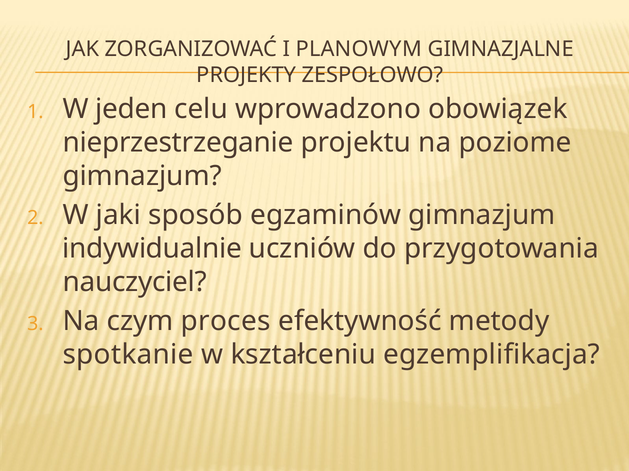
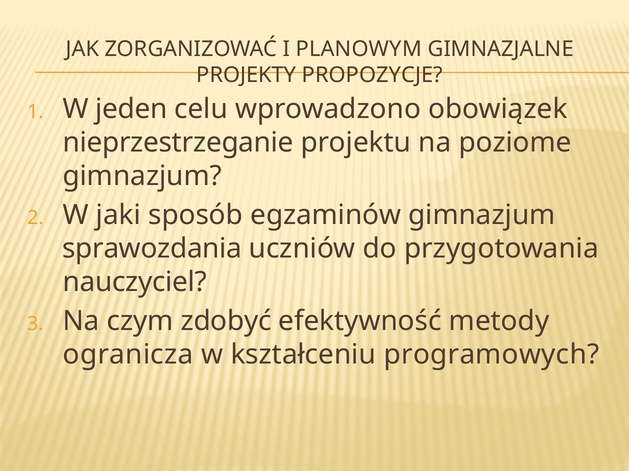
ZESPOŁOWO: ZESPOŁOWO -> PROPOZYCJE
indywidualnie: indywidualnie -> sprawozdania
proces: proces -> zdobyć
spotkanie: spotkanie -> ogranicza
egzemplifikacja: egzemplifikacja -> programowych
